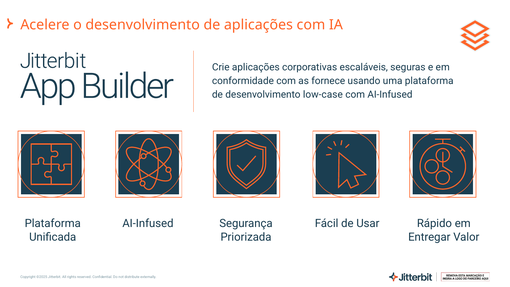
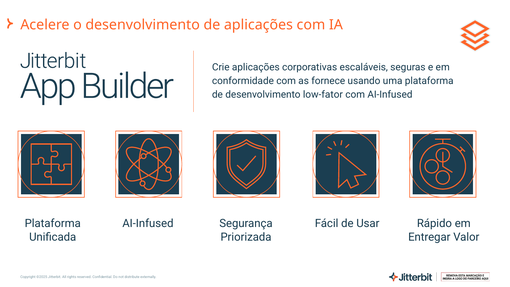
low-case: low-case -> low-fator
